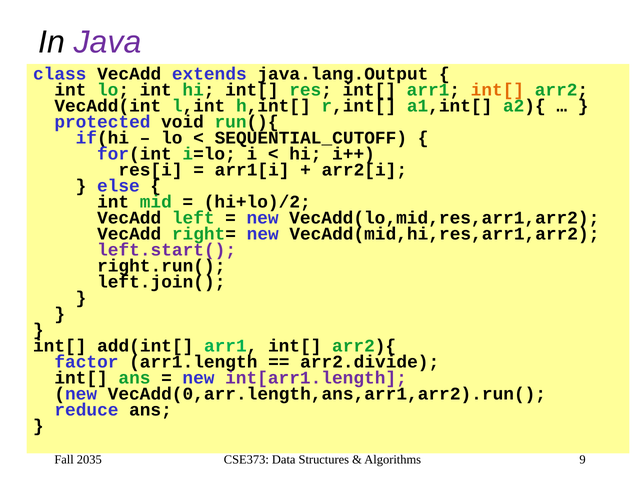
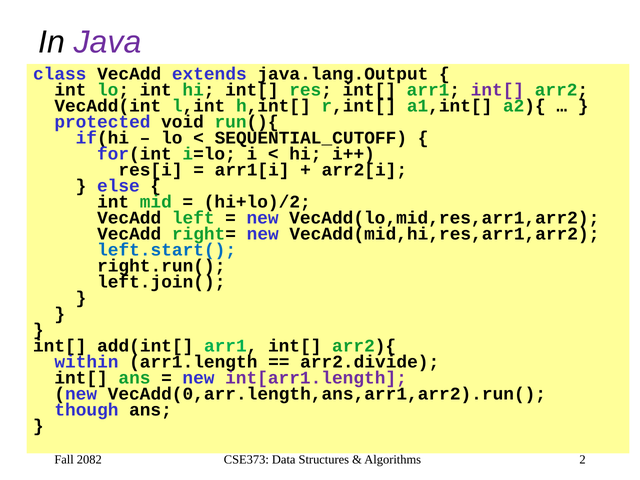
int[ at (497, 90) colour: orange -> purple
left.start( colour: purple -> blue
factor: factor -> within
reduce at (86, 410): reduce -> though
2035: 2035 -> 2082
9: 9 -> 2
